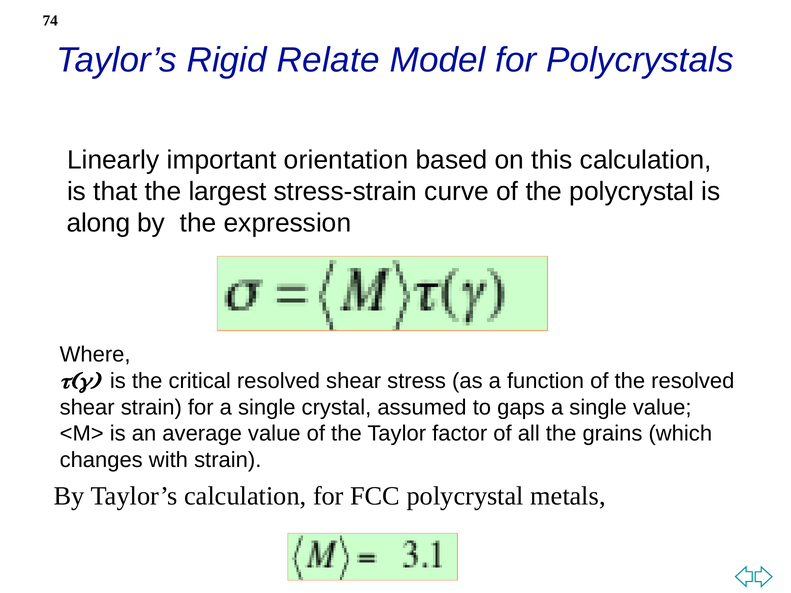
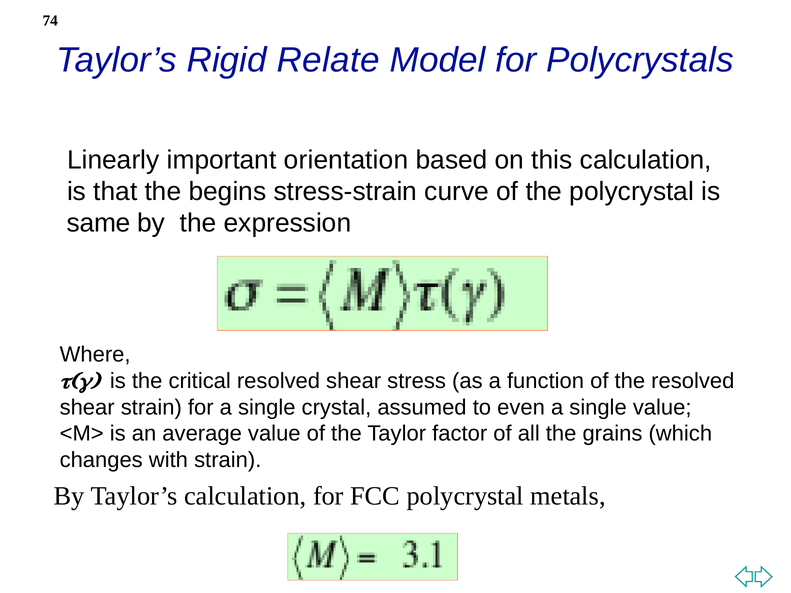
largest: largest -> begins
along: along -> same
gaps: gaps -> even
